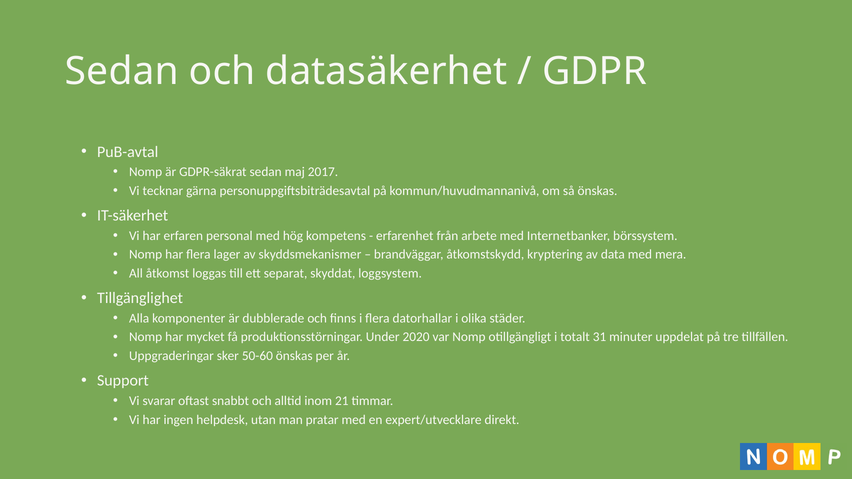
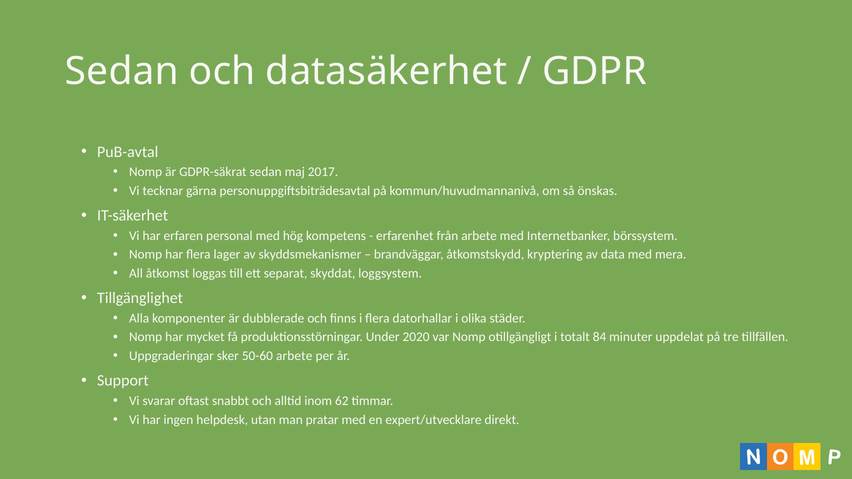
31: 31 -> 84
50-60 önskas: önskas -> arbete
21: 21 -> 62
